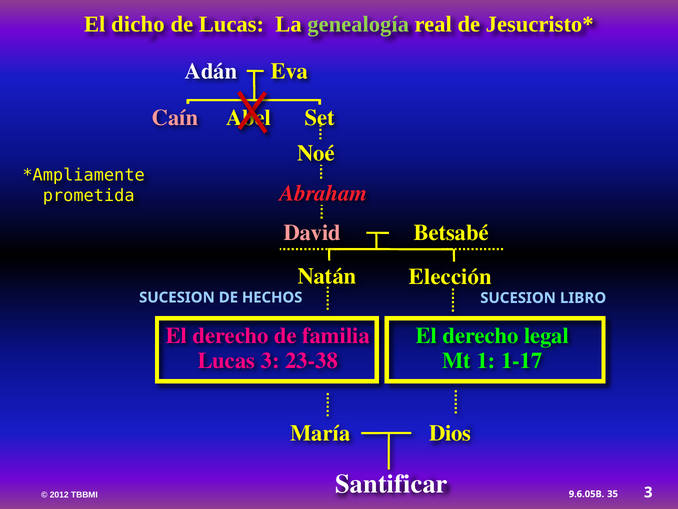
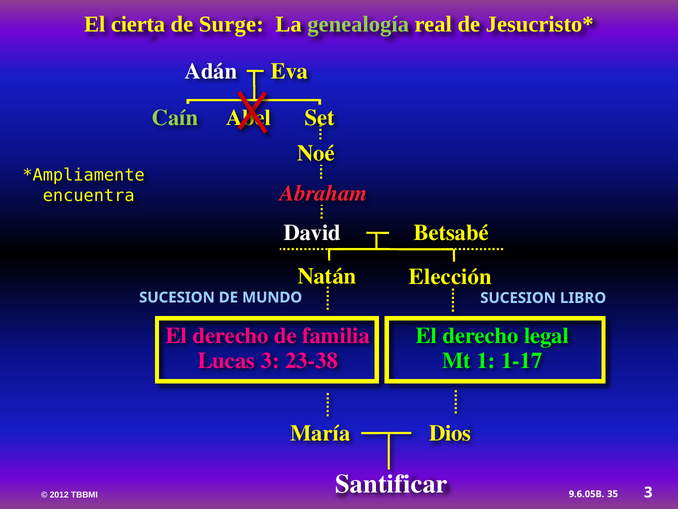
dicho: dicho -> cierta
de Lucas: Lucas -> Surge
Caín colour: pink -> light green
prometida: prometida -> encuentra
David colour: pink -> white
HECHOS: HECHOS -> MUNDO
